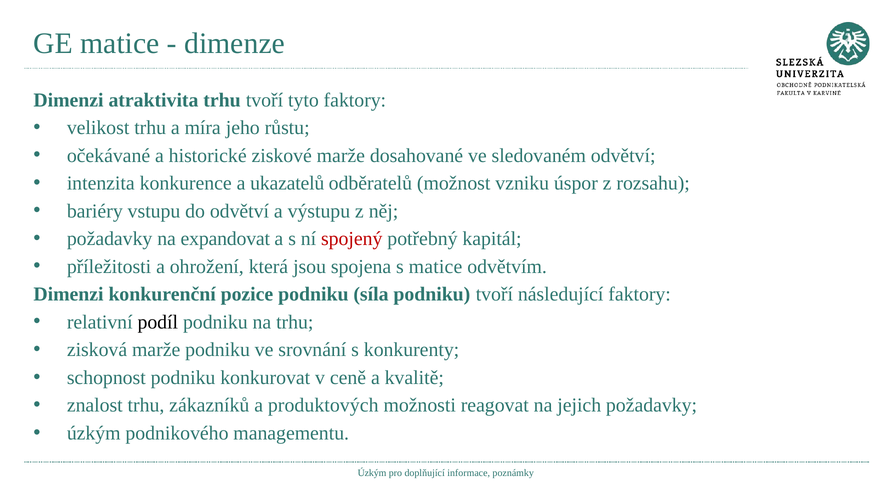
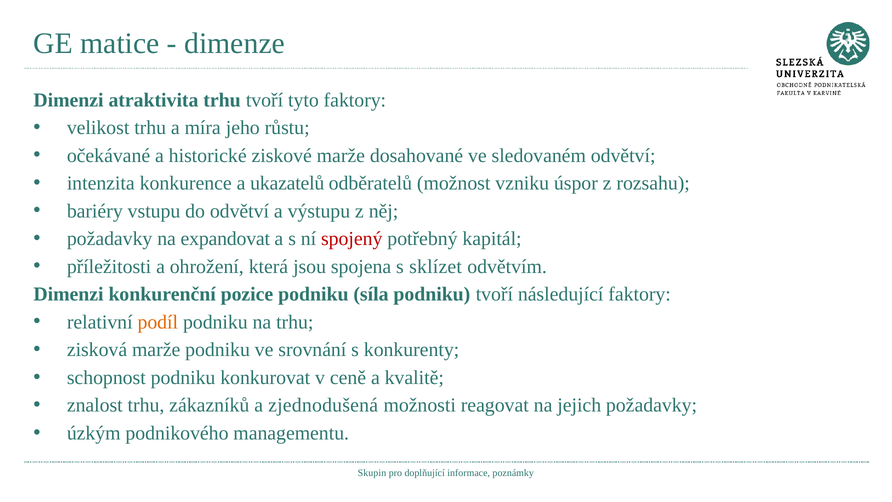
s matice: matice -> sklízet
podíl colour: black -> orange
produktových: produktových -> zjednodušená
Úzkým at (372, 473): Úzkým -> Skupin
